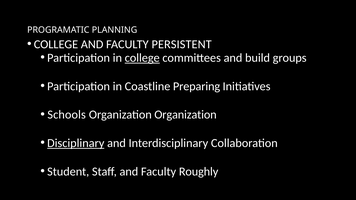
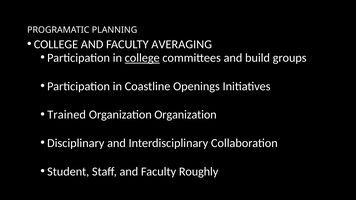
PERSISTENT: PERSISTENT -> AVERAGING
Preparing: Preparing -> Openings
Schools: Schools -> Trained
Disciplinary underline: present -> none
